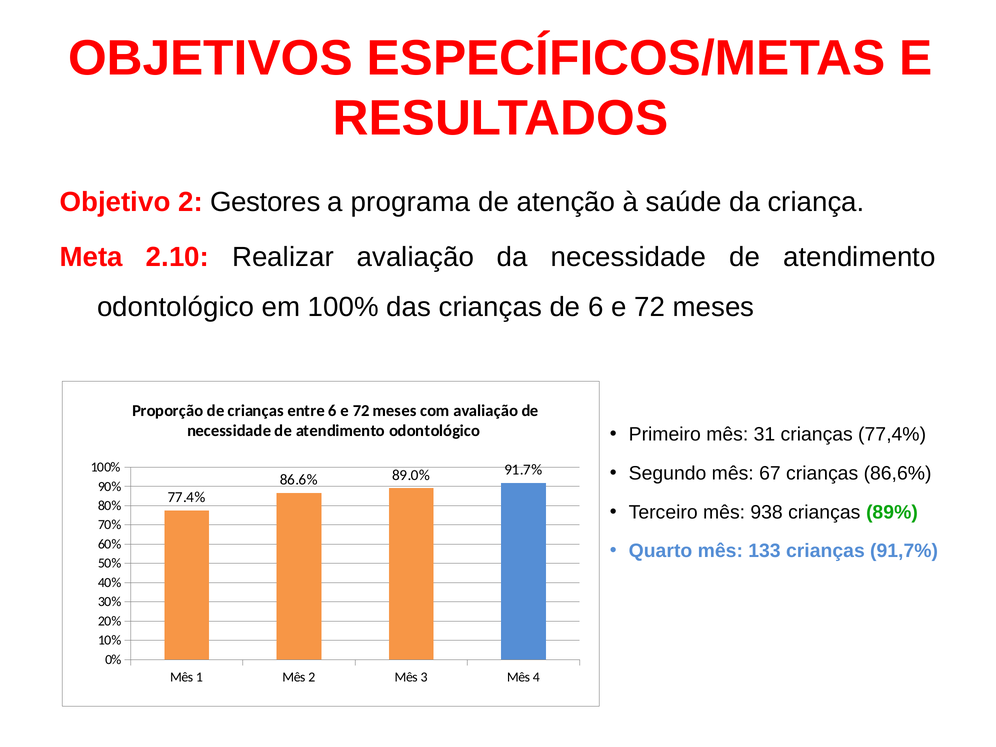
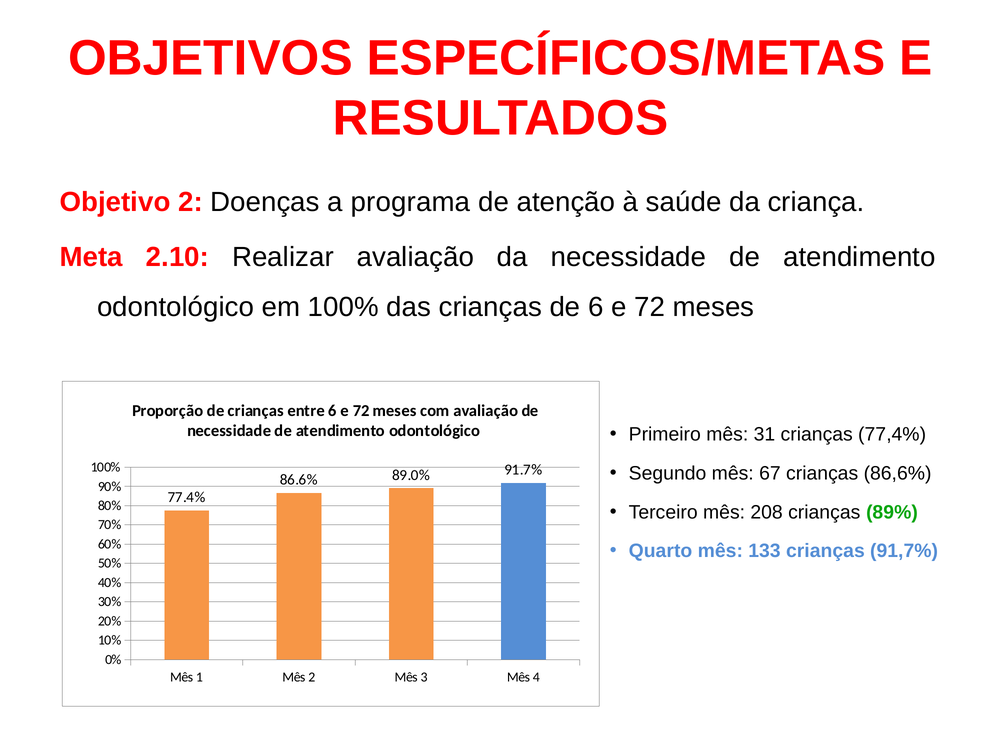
Gestores: Gestores -> Doenças
938: 938 -> 208
